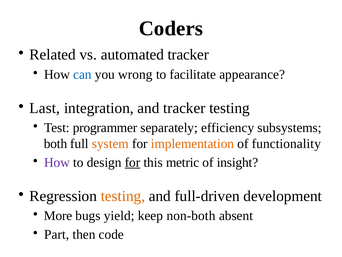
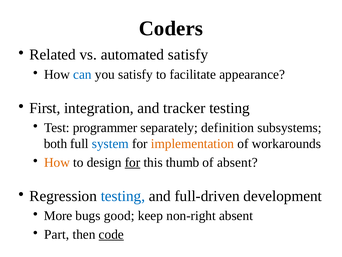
automated tracker: tracker -> satisfy
you wrong: wrong -> satisfy
Last: Last -> First
efficiency: efficiency -> definition
system colour: orange -> blue
functionality: functionality -> workarounds
How at (57, 162) colour: purple -> orange
metric: metric -> thumb
of insight: insight -> absent
testing at (123, 196) colour: orange -> blue
yield: yield -> good
non-both: non-both -> non-right
code underline: none -> present
